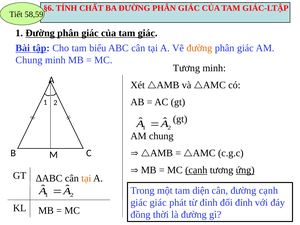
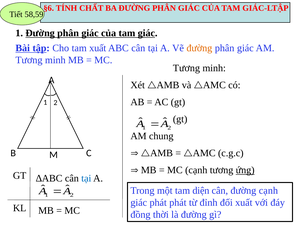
tam biểu: biểu -> xuất
Chung at (29, 60): Chung -> Tương
cạnh at (196, 170) underline: present -> none
tại at (86, 178) colour: orange -> blue
giác giác: giác -> phát
đối đỉnh: đỉnh -> xuất
